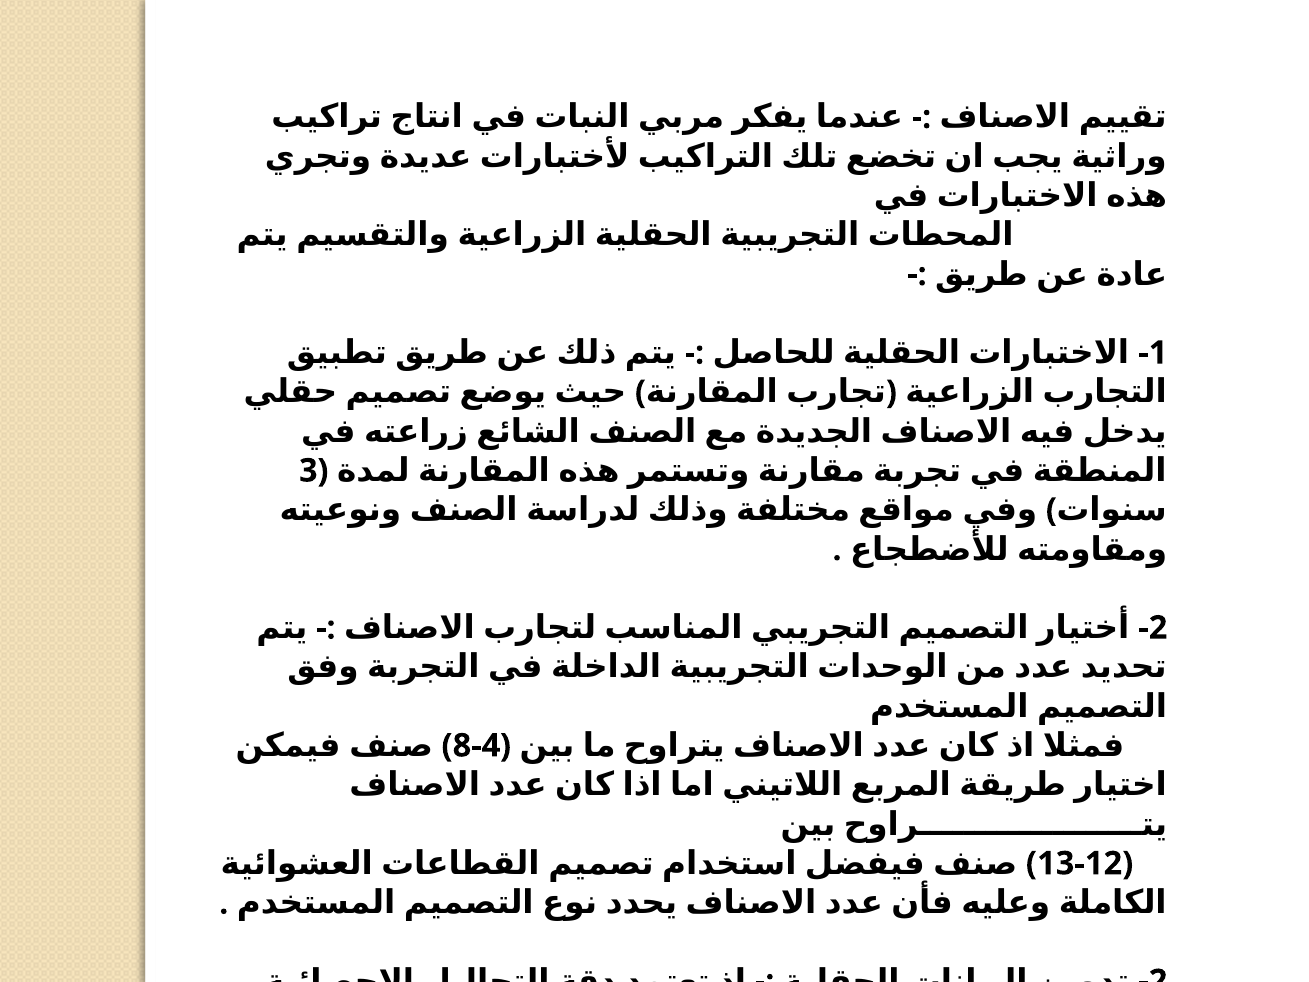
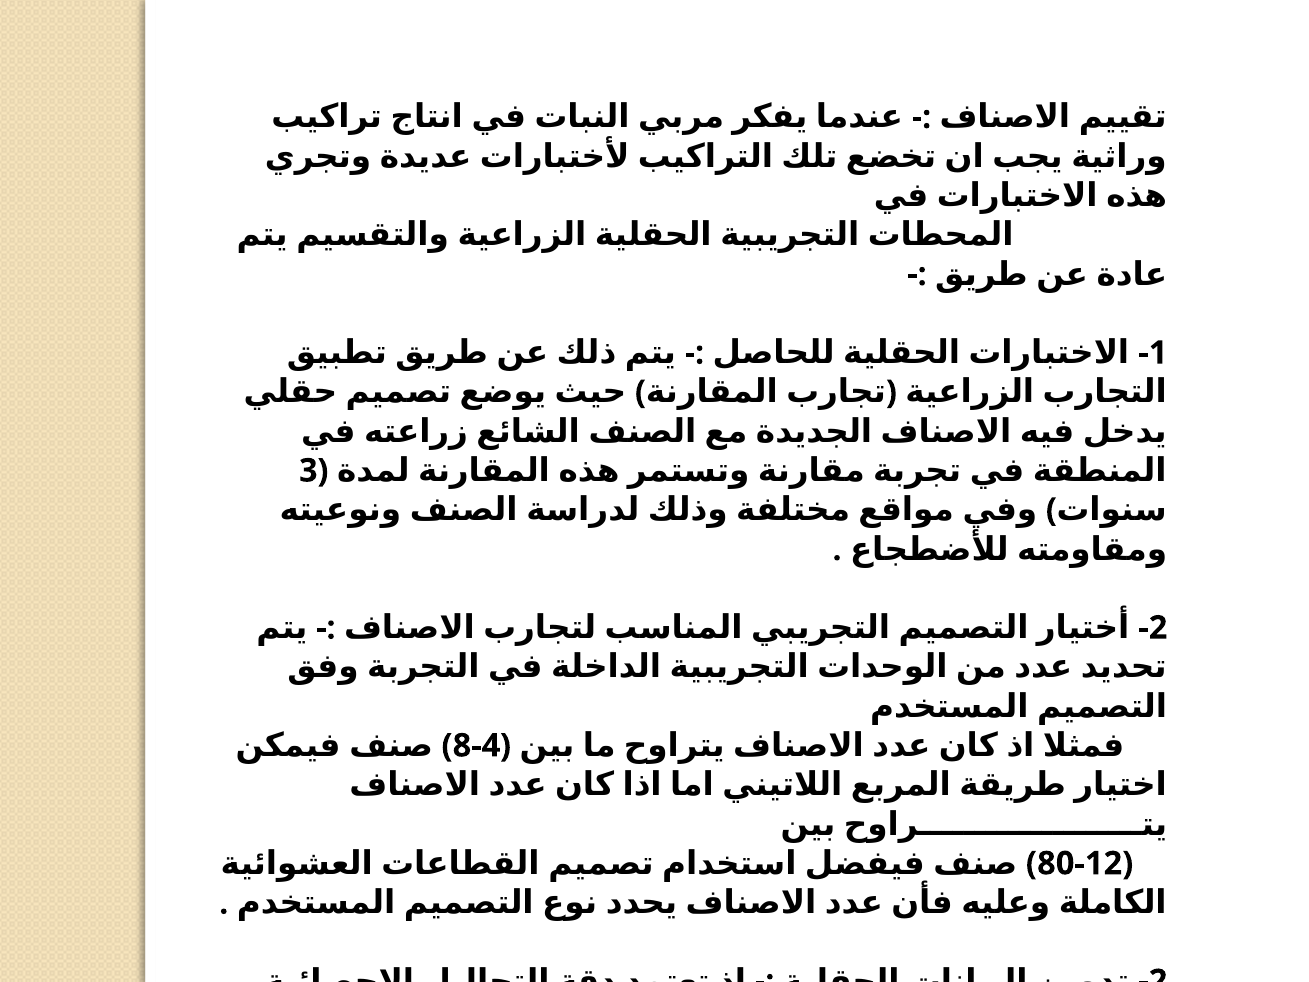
13-12: 13-12 -> 80-12
